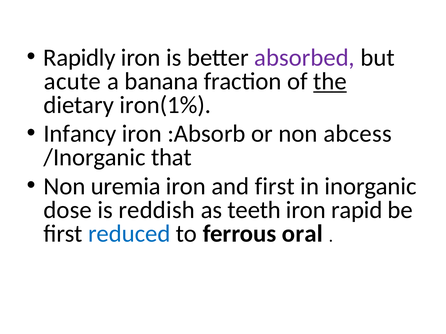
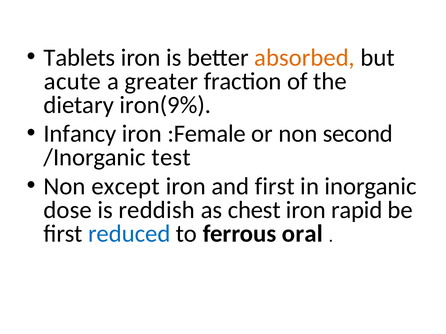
Rapidly: Rapidly -> Tablets
absorbed colour: purple -> orange
banana: banana -> greater
the underline: present -> none
iron(1%: iron(1% -> iron(9%
:Absorb: :Absorb -> :Female
abcess: abcess -> second
that: that -> test
uremia: uremia -> except
teeth: teeth -> chest
